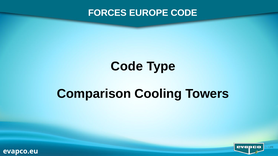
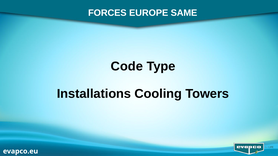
EUROPE CODE: CODE -> SAME
Comparison: Comparison -> Installations
